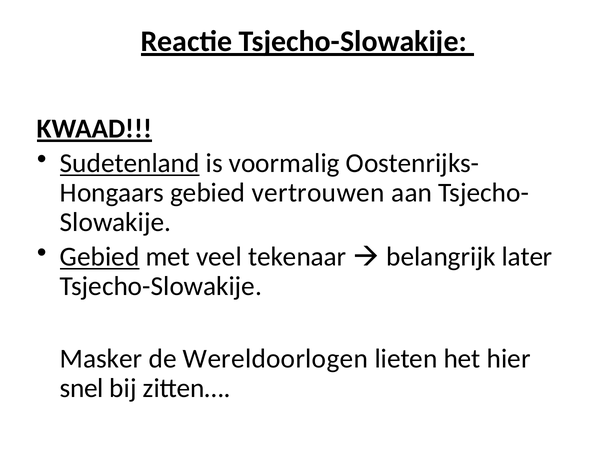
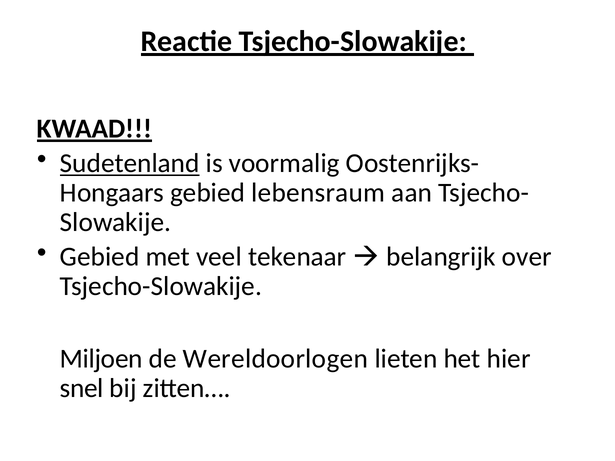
vertrouwen: vertrouwen -> lebensraum
Gebied at (100, 257) underline: present -> none
later: later -> over
Masker: Masker -> Miljoen
